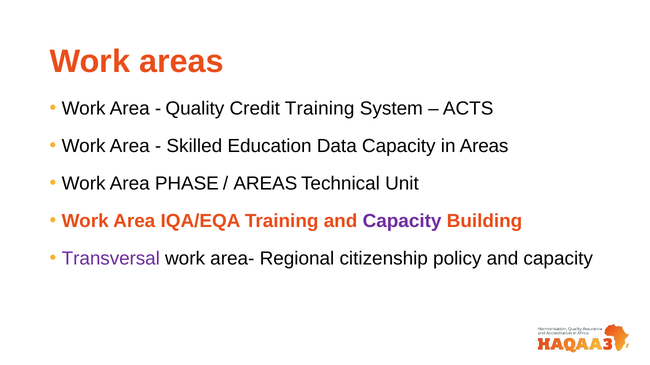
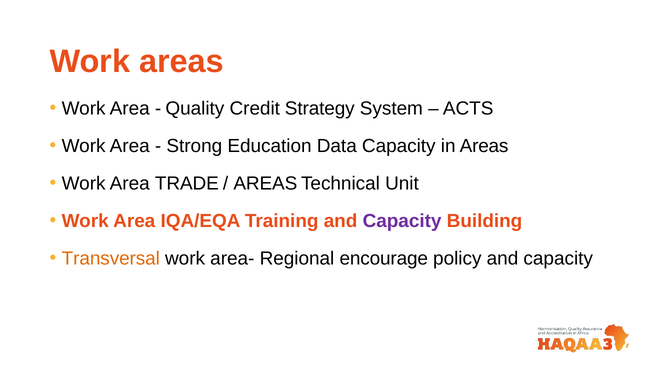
Credit Training: Training -> Strategy
Skilled: Skilled -> Strong
PHASE: PHASE -> TRADE
Transversal colour: purple -> orange
citizenship: citizenship -> encourage
